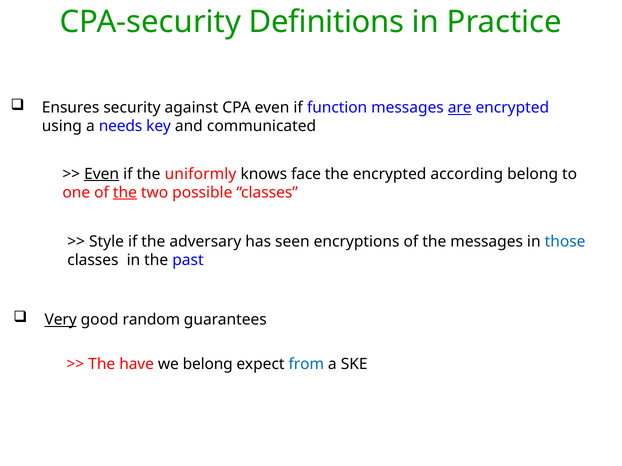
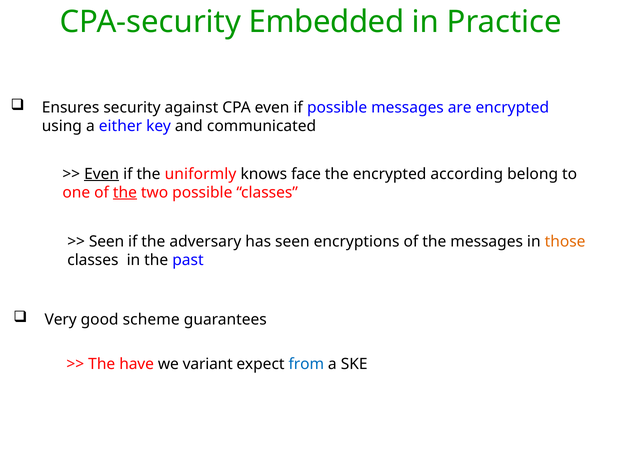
Definitions: Definitions -> Embedded
if function: function -> possible
are underline: present -> none
needs: needs -> either
Style at (106, 242): Style -> Seen
those colour: blue -> orange
Very underline: present -> none
random: random -> scheme
we belong: belong -> variant
